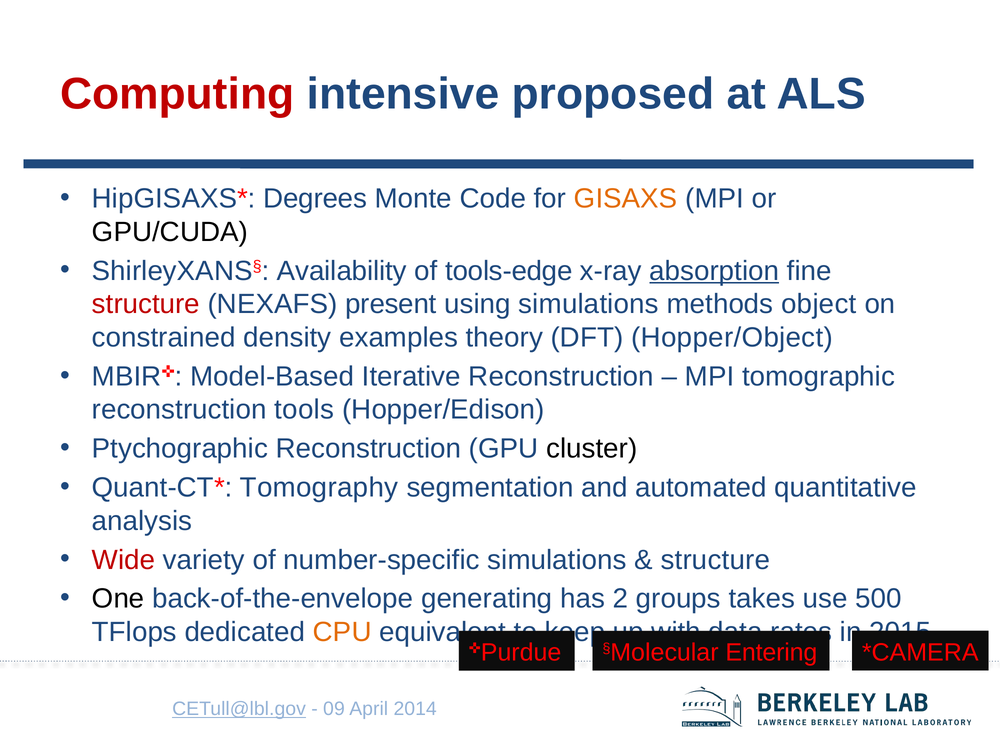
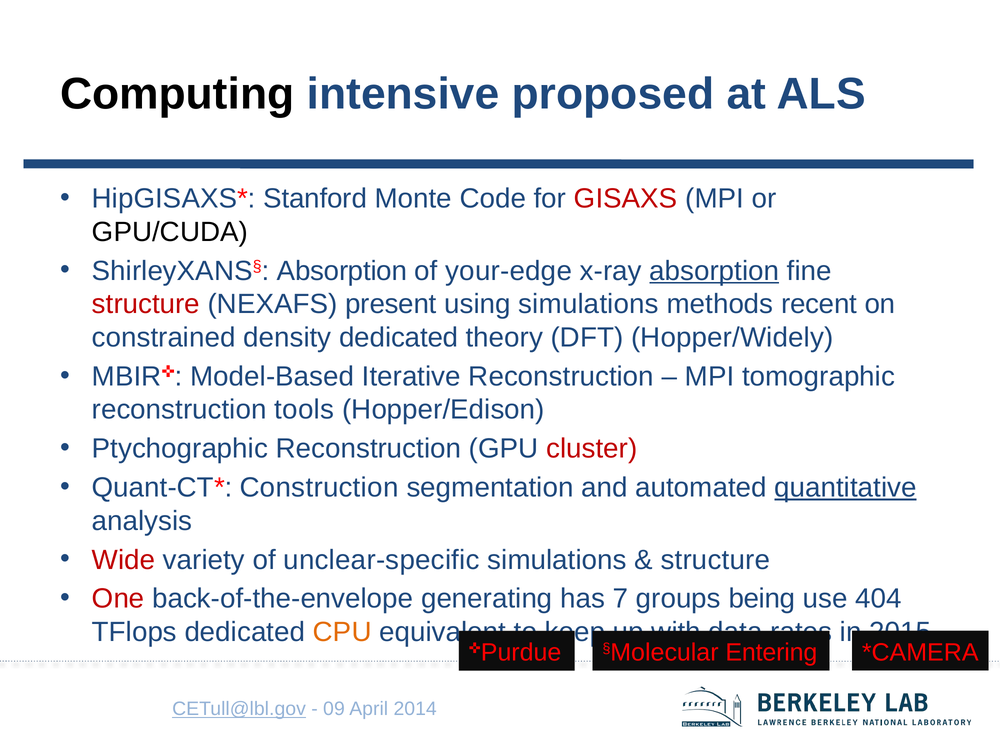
Computing colour: red -> black
Degrees: Degrees -> Stanford
GISAXS colour: orange -> red
ShirleyXANS§ Availability: Availability -> Absorption
tools-edge: tools-edge -> your-edge
object: object -> recent
density examples: examples -> dedicated
Hopper/Object: Hopper/Object -> Hopper/Widely
cluster colour: black -> red
Tomography: Tomography -> Construction
quantitative underline: none -> present
number-specific: number-specific -> unclear-specific
One colour: black -> red
2: 2 -> 7
takes: takes -> being
500: 500 -> 404
